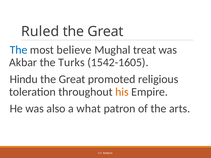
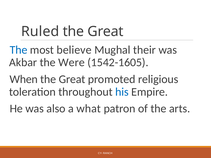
treat: treat -> their
Turks: Turks -> Were
Hindu: Hindu -> When
his colour: orange -> blue
